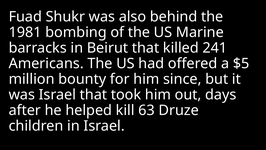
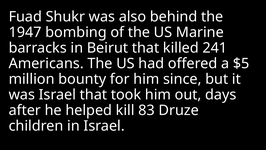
1981: 1981 -> 1947
63: 63 -> 83
